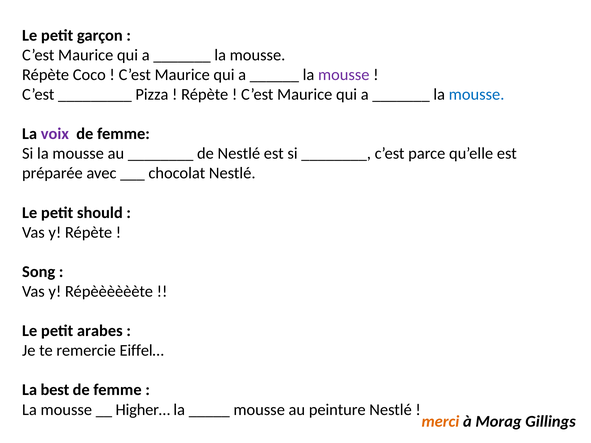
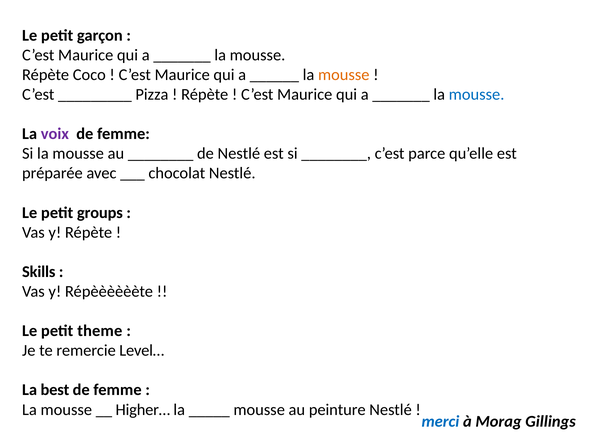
mousse at (344, 75) colour: purple -> orange
should: should -> groups
Song: Song -> Skills
arabes: arabes -> theme
Eiffel…: Eiffel… -> Level…
merci colour: orange -> blue
